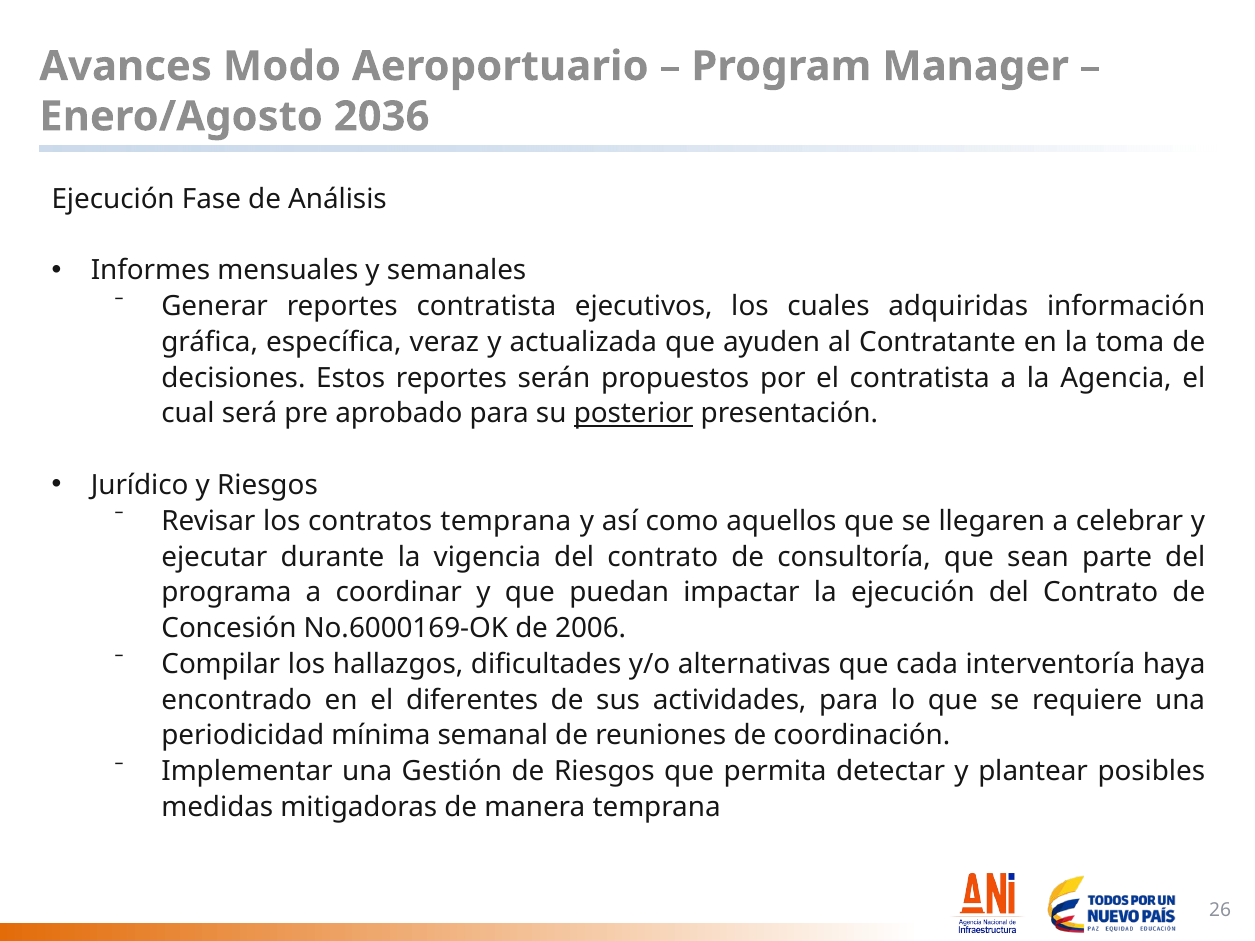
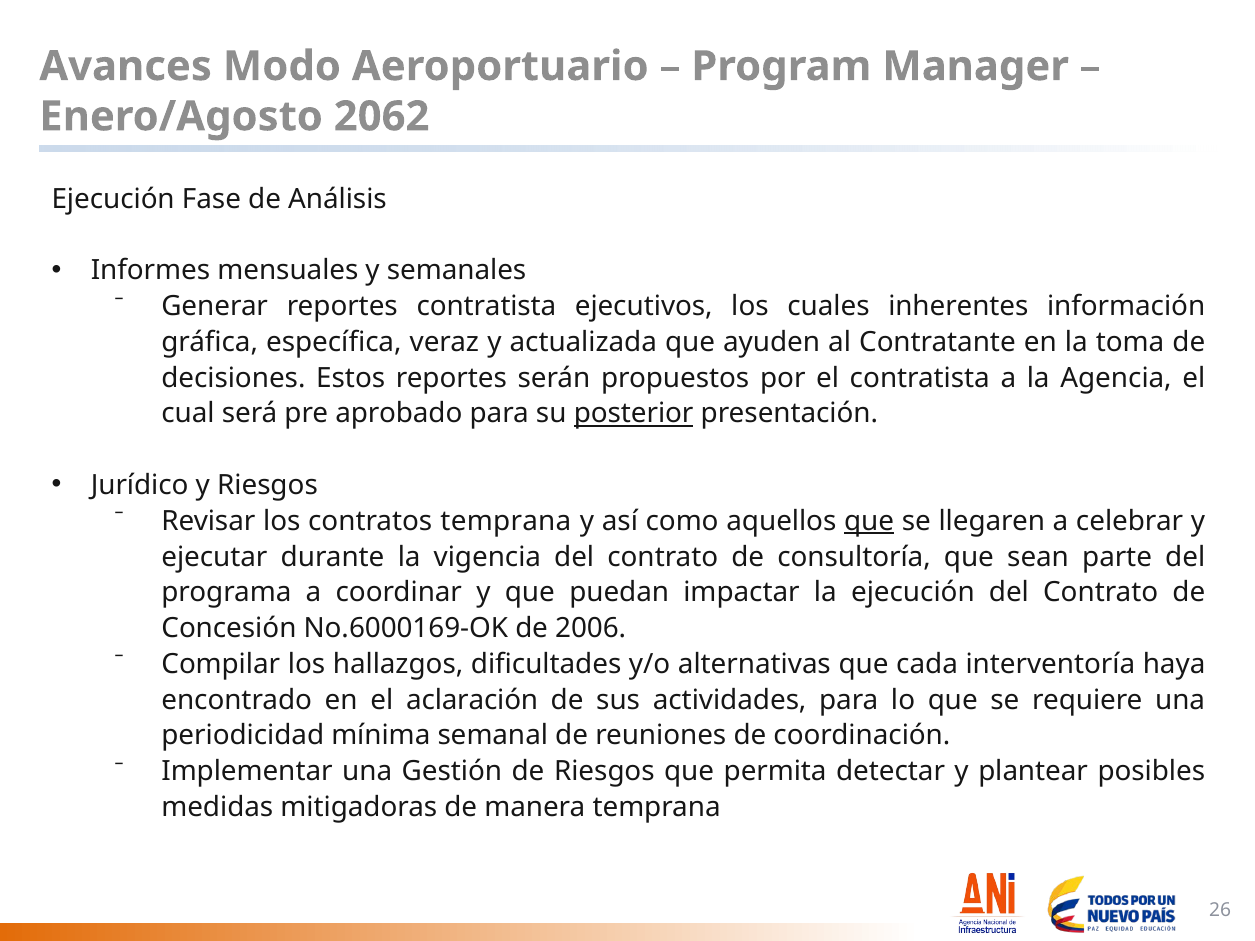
2036: 2036 -> 2062
adquiridas: adquiridas -> inherentes
que at (869, 521) underline: none -> present
diferentes: diferentes -> aclaración
